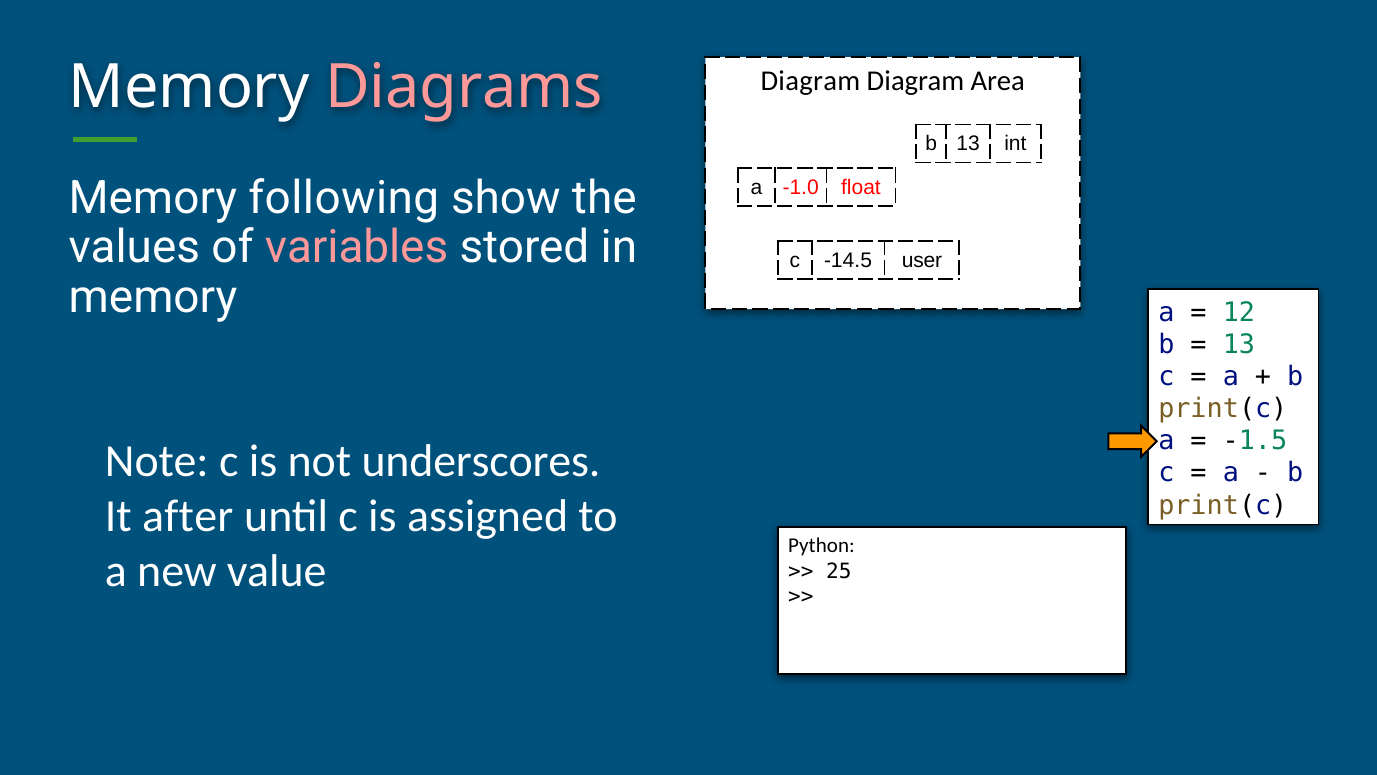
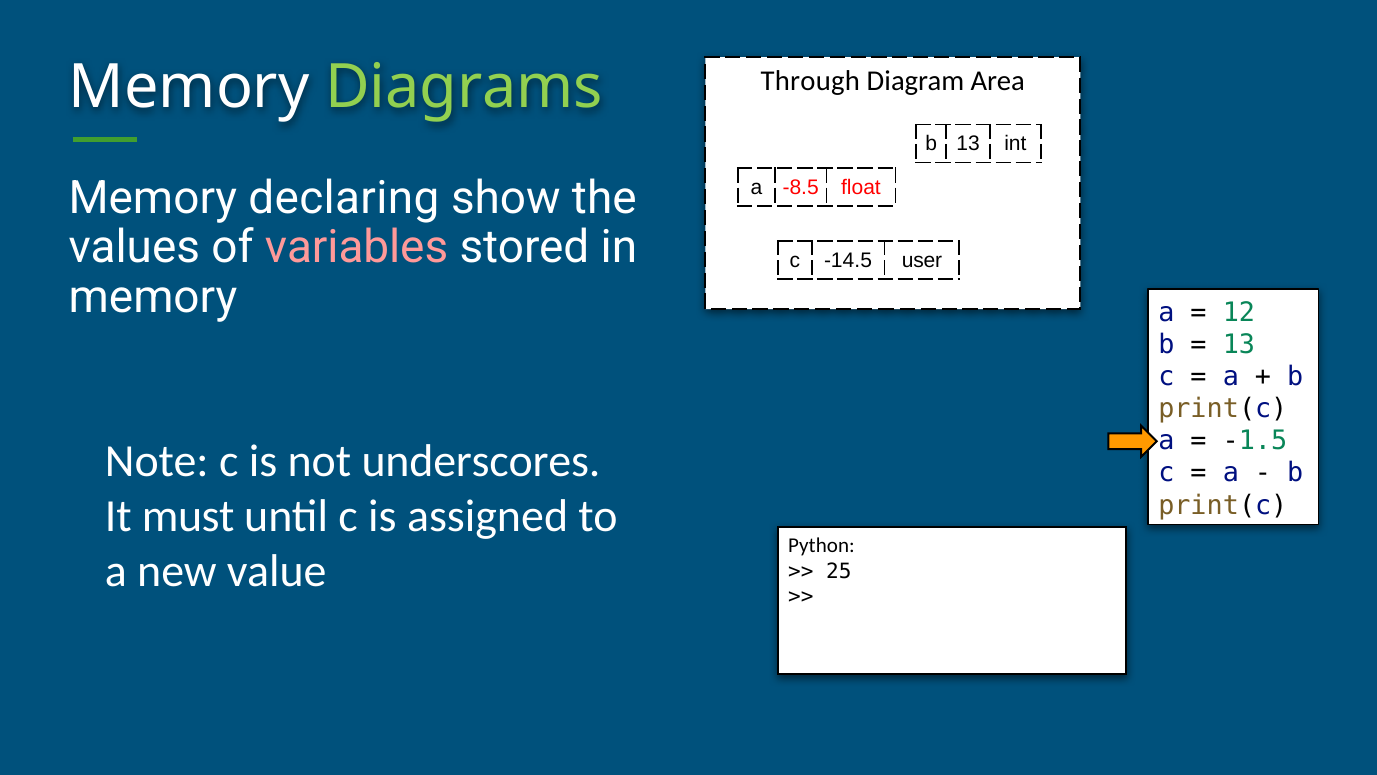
Diagram at (810, 81): Diagram -> Through
Diagrams colour: pink -> light green
-1.0: -1.0 -> -8.5
following: following -> declaring
after: after -> must
